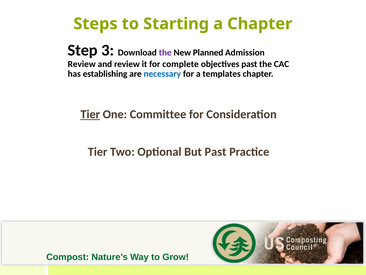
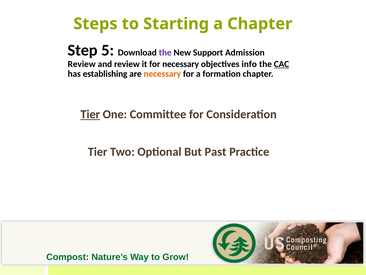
3: 3 -> 5
Planned: Planned -> Support
for complete: complete -> necessary
objectives past: past -> info
CAC underline: none -> present
necessary at (162, 74) colour: blue -> orange
templates: templates -> formation
